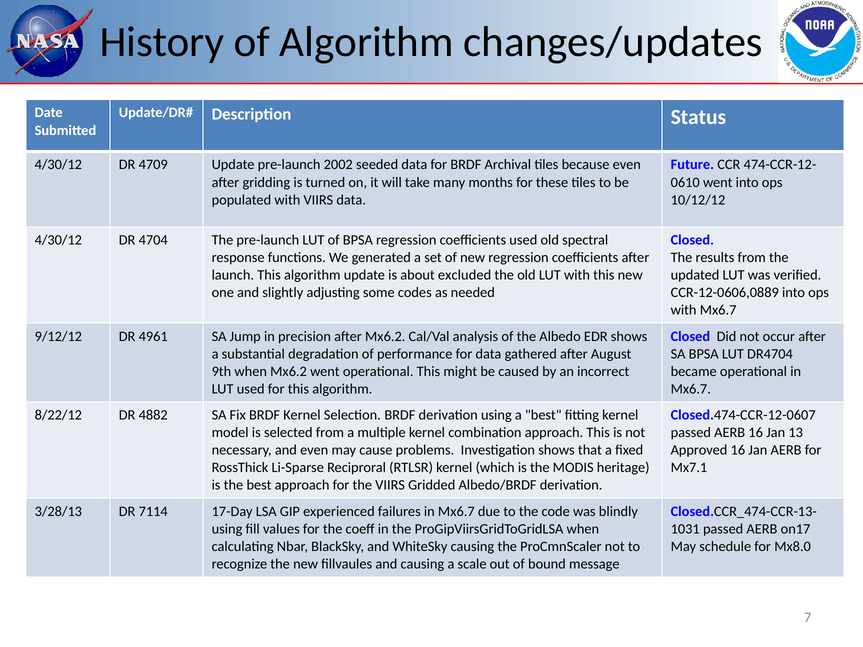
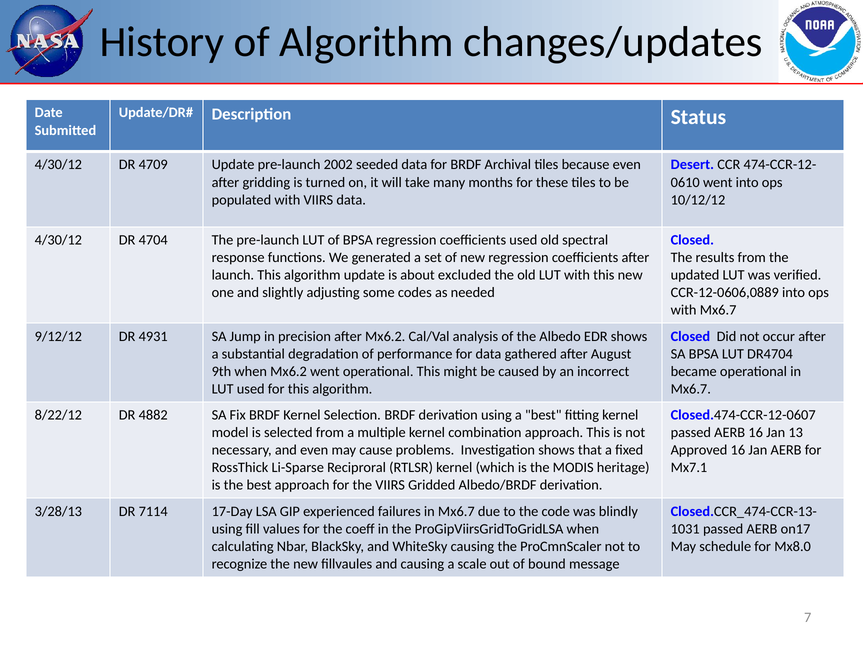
Future: Future -> Desert
4961: 4961 -> 4931
